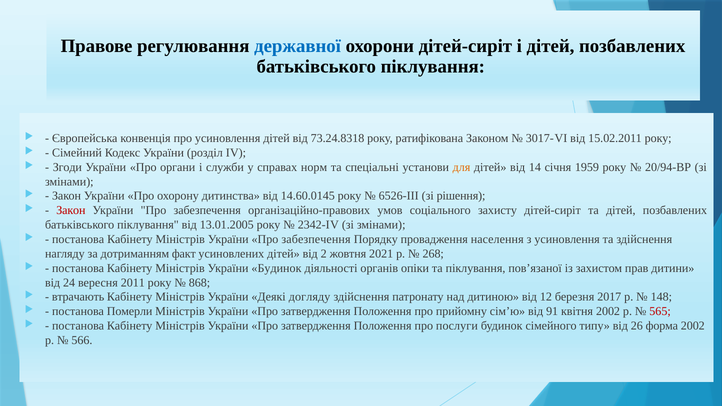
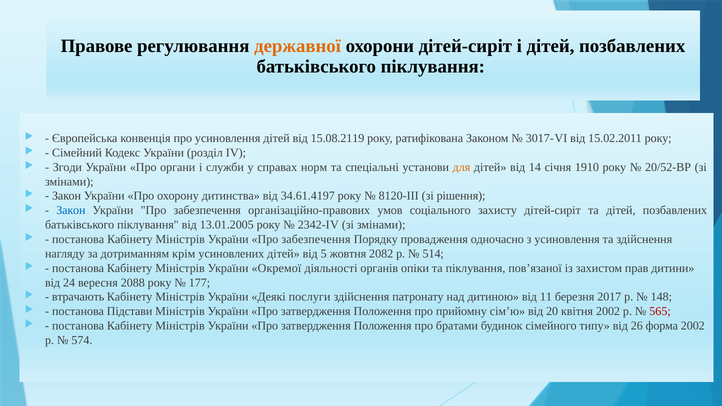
державної colour: blue -> orange
73.24.8318: 73.24.8318 -> 15.08.2119
1959: 1959 -> 1910
20/94-ВР: 20/94-ВР -> 20/52-ВР
14.60.0145: 14.60.0145 -> 34.61.4197
6526-ІІІ: 6526-ІІІ -> 8120-ІІІ
Закон at (71, 210) colour: red -> blue
населення: населення -> одночасно
факт: факт -> крім
2: 2 -> 5
2021: 2021 -> 2082
268: 268 -> 514
України Будинок: Будинок -> Окремої
2011: 2011 -> 2088
868: 868 -> 177
догляду: догляду -> послуги
12: 12 -> 11
Померли: Померли -> Підстави
91: 91 -> 20
послуги: послуги -> братами
566: 566 -> 574
